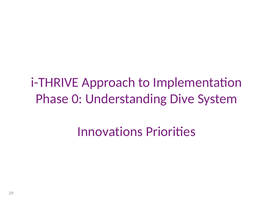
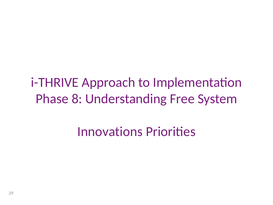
0: 0 -> 8
Dive: Dive -> Free
